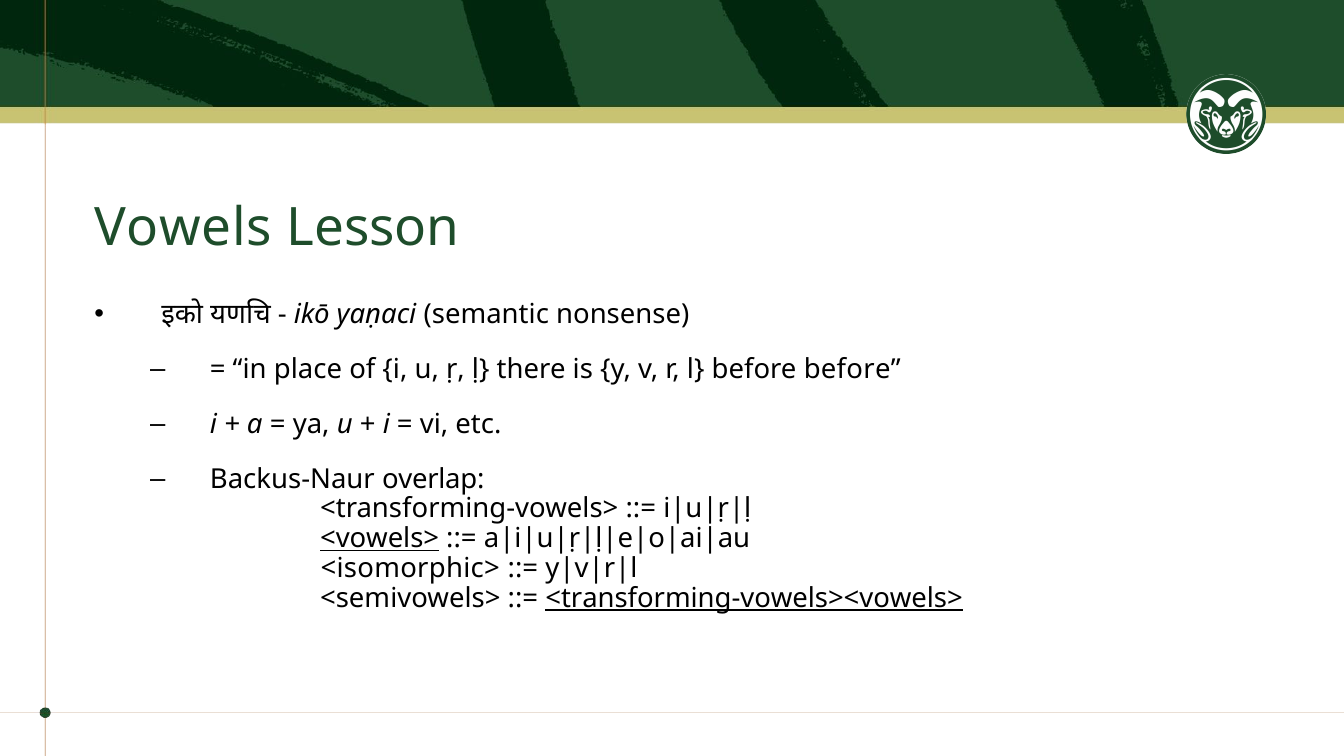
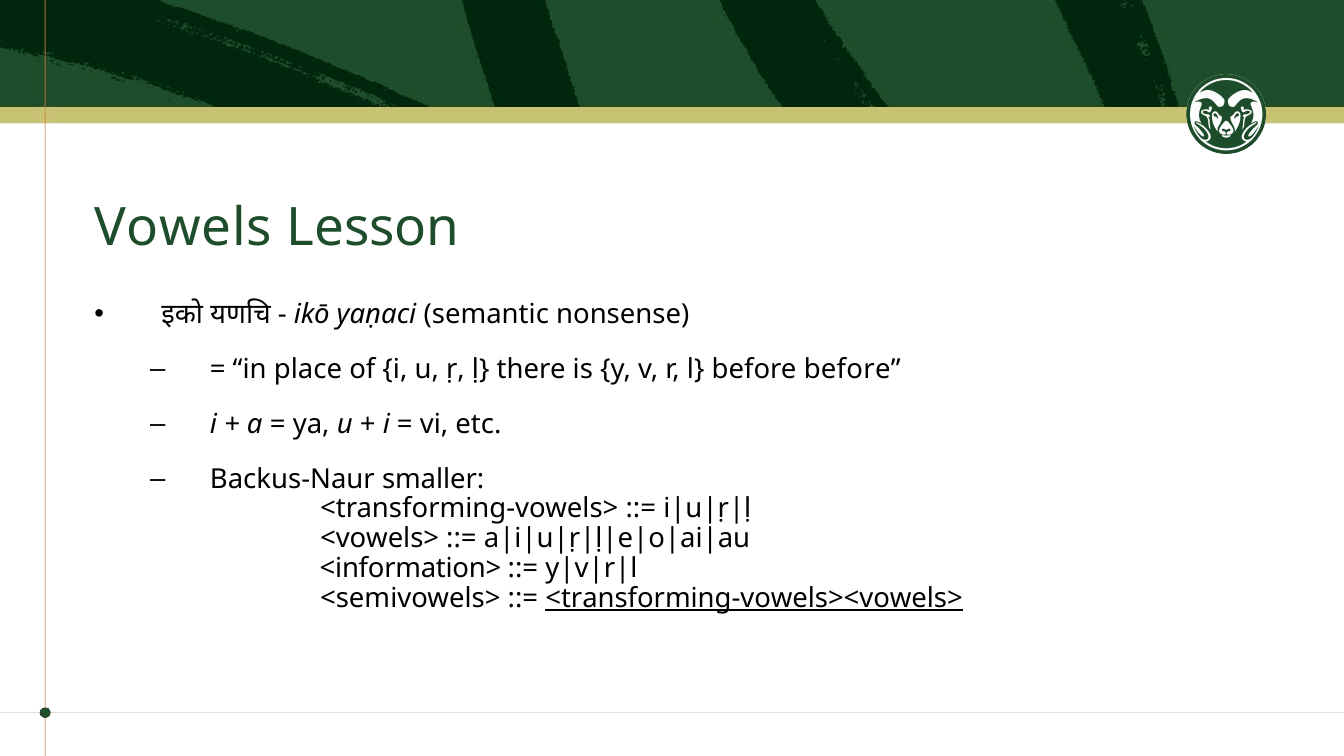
overlap: overlap -> smaller
<vowels> underline: present -> none
<isomorphic>: <isomorphic> -> <information>
